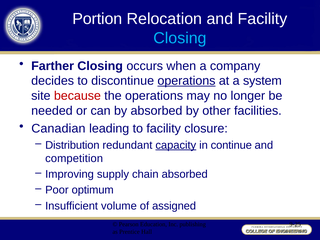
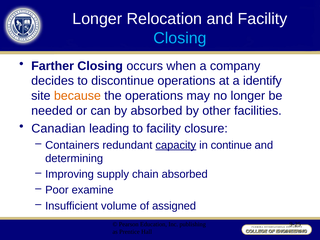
Portion at (97, 19): Portion -> Longer
operations at (186, 81) underline: present -> none
system: system -> identify
because colour: red -> orange
Distribution: Distribution -> Containers
competition: competition -> determining
optimum: optimum -> examine
